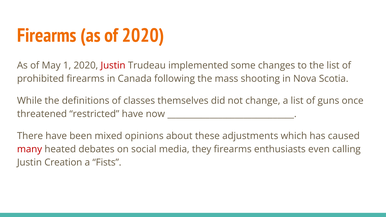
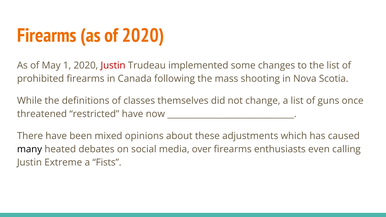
many colour: red -> black
they: they -> over
Creation: Creation -> Extreme
